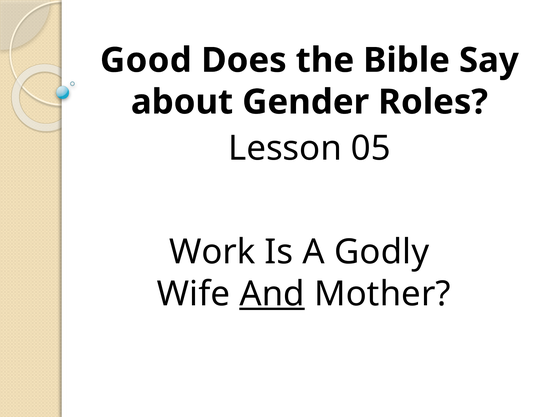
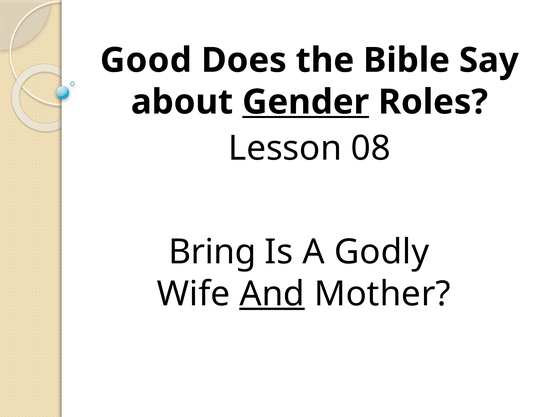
Gender underline: none -> present
05: 05 -> 08
Work: Work -> Bring
